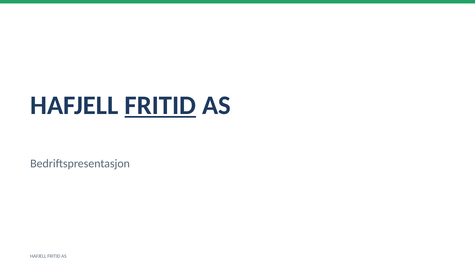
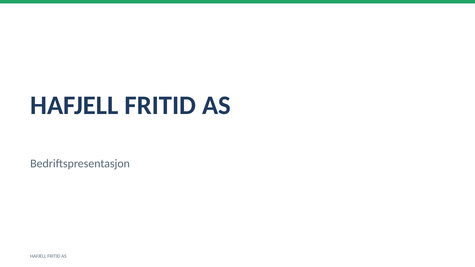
FRITID at (160, 105) underline: present -> none
